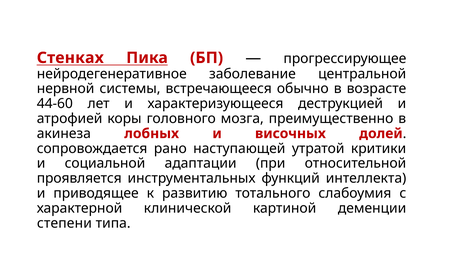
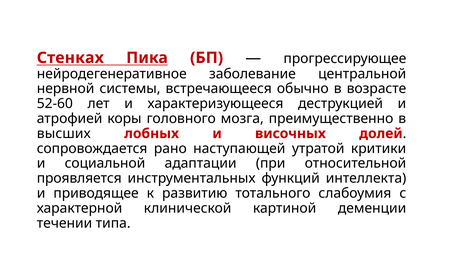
44-60: 44-60 -> 52-60
акинеза: акинеза -> высших
степени: степени -> течении
